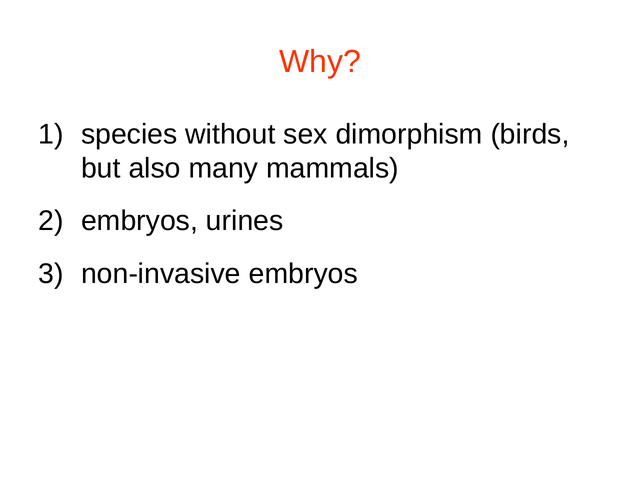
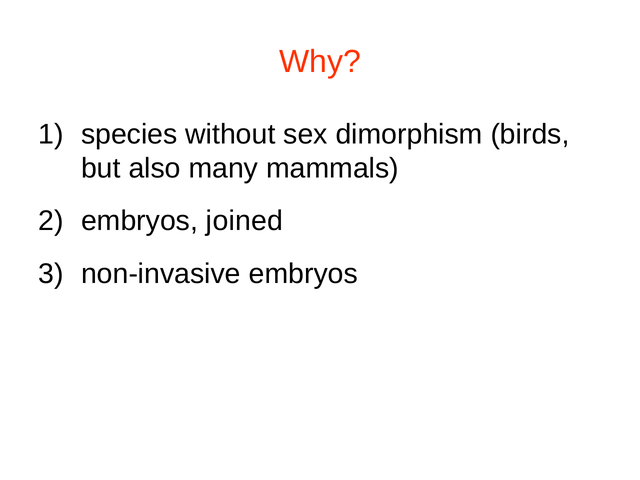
urines: urines -> joined
